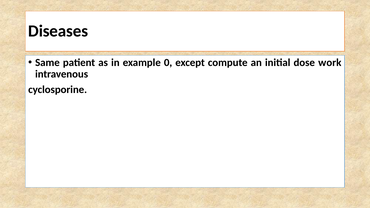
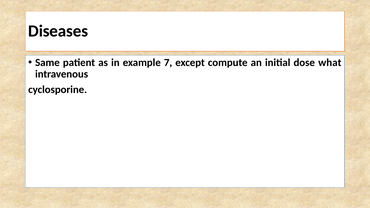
0: 0 -> 7
work: work -> what
